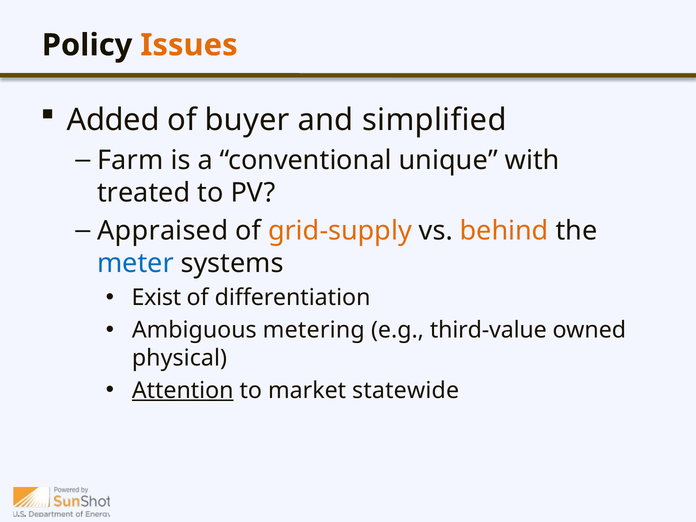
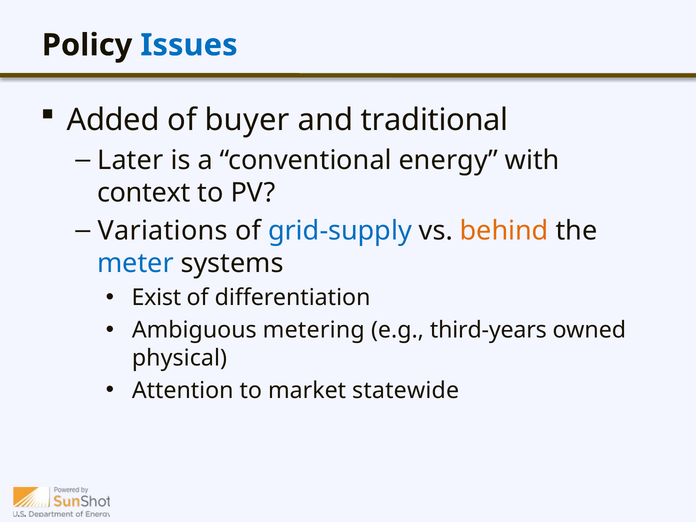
Issues colour: orange -> blue
simplified: simplified -> traditional
Farm: Farm -> Later
unique: unique -> energy
treated: treated -> context
Appraised: Appraised -> Variations
grid-supply colour: orange -> blue
third-value: third-value -> third-years
Attention underline: present -> none
